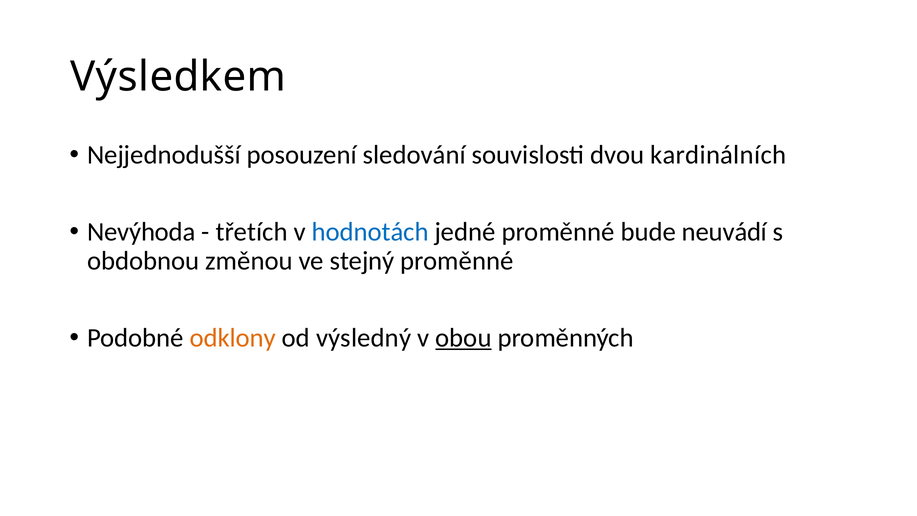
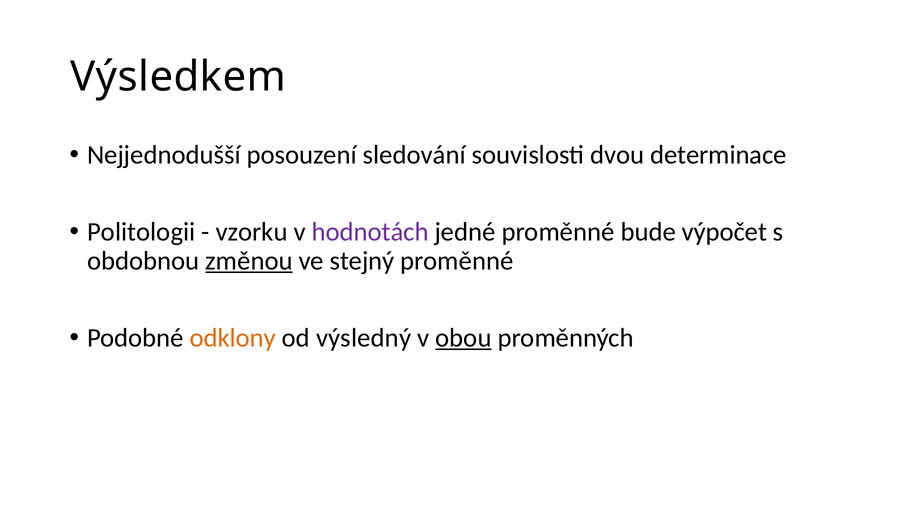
kardinálních: kardinálních -> determinace
Nevýhoda: Nevýhoda -> Politologii
třetích: třetích -> vzorku
hodnotách colour: blue -> purple
neuvádí: neuvádí -> výpočet
změnou underline: none -> present
